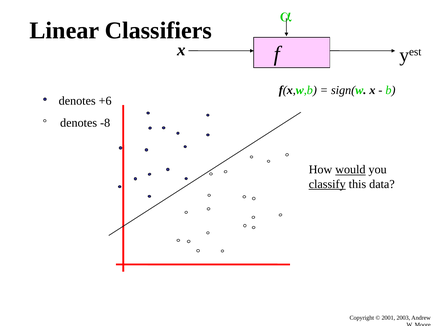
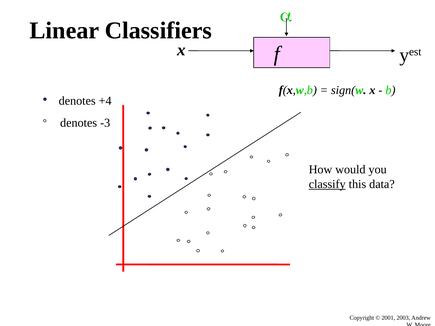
+6: +6 -> +4
-8: -8 -> -3
would underline: present -> none
